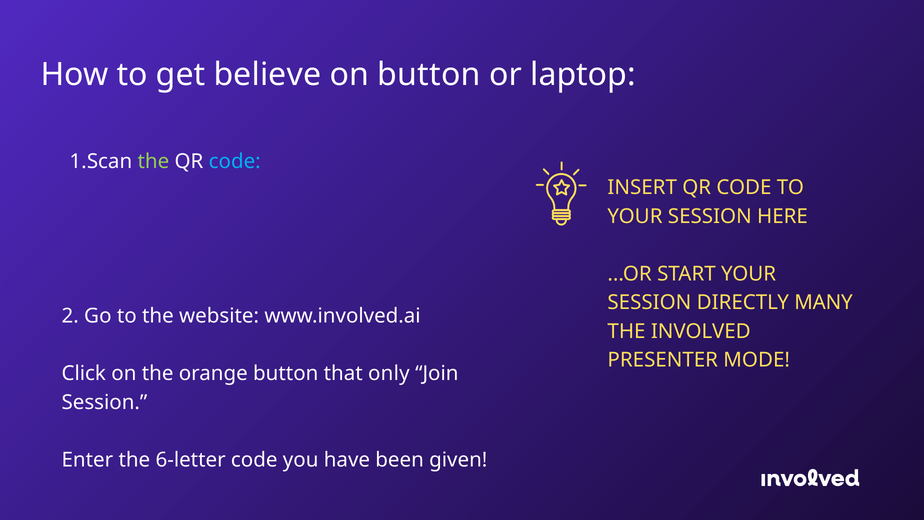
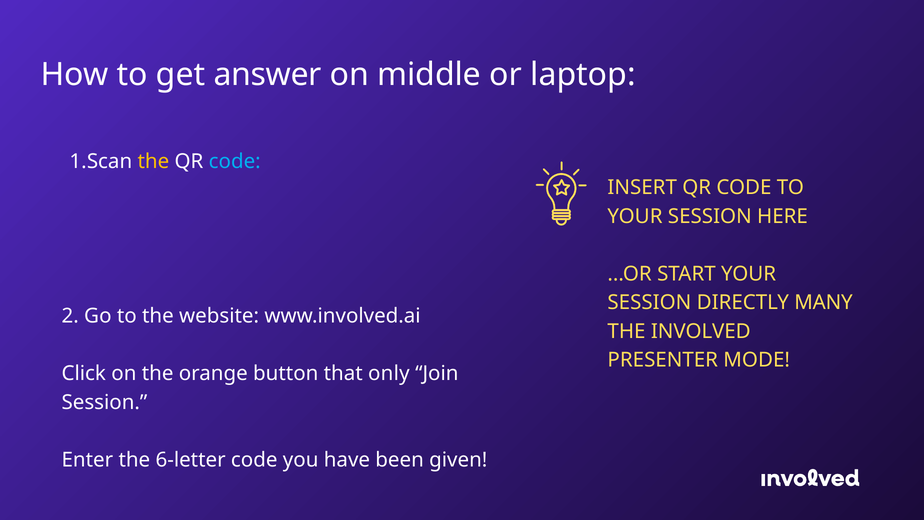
believe: believe -> answer
on button: button -> middle
the at (153, 161) colour: light green -> yellow
